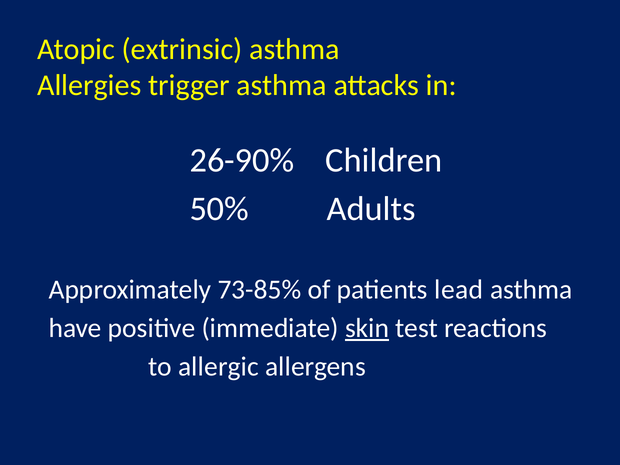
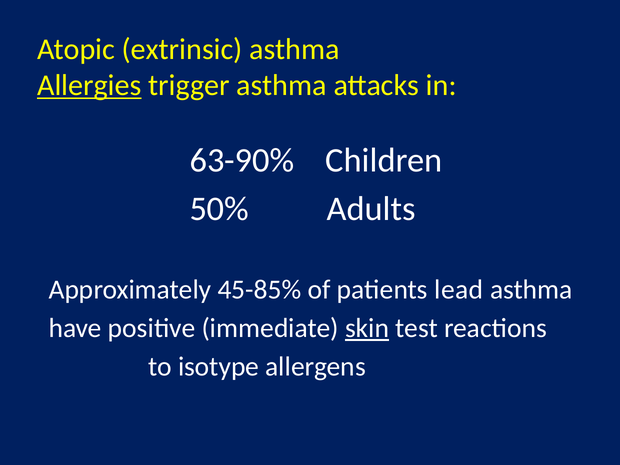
Allergies underline: none -> present
26-90%: 26-90% -> 63-90%
73-85%: 73-85% -> 45-85%
allergic: allergic -> isotype
